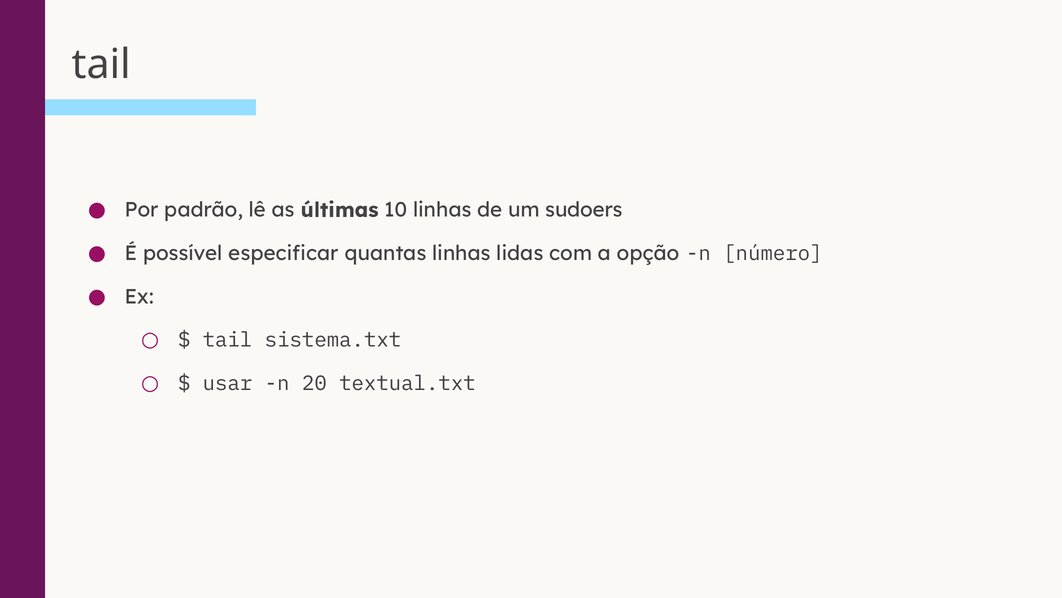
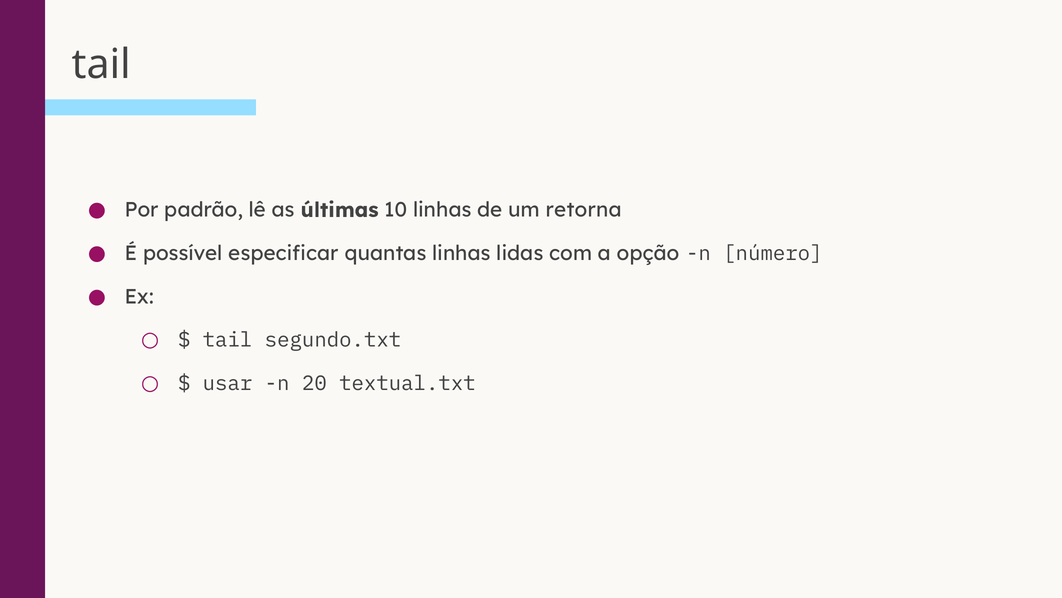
sudoers: sudoers -> retorna
sistema.txt: sistema.txt -> segundo.txt
